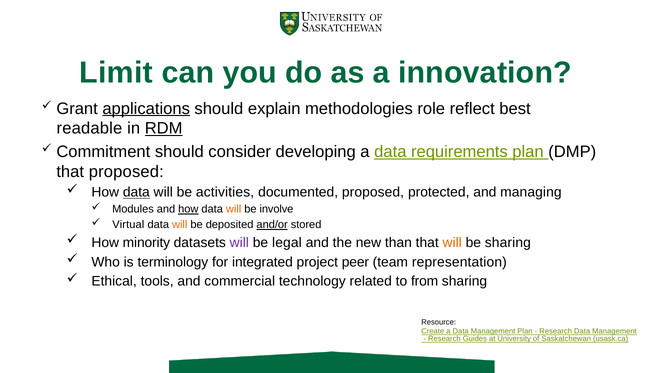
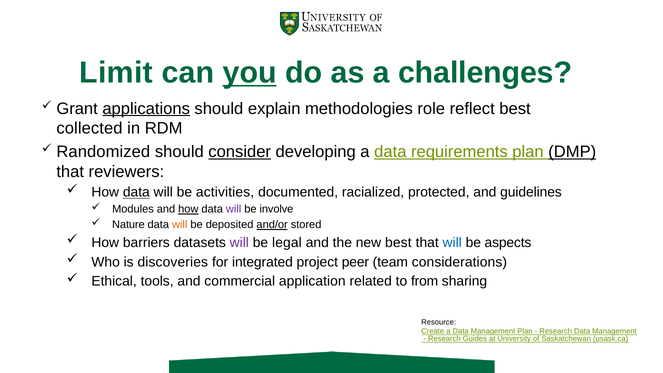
you underline: none -> present
innovation: innovation -> challenges
readable: readable -> collected
RDM underline: present -> none
Commitment: Commitment -> Randomized
consider underline: none -> present
DMP underline: none -> present
that proposed: proposed -> reviewers
documented proposed: proposed -> racialized
managing: managing -> guidelines
will at (234, 209) colour: orange -> purple
Virtual: Virtual -> Nature
minority: minority -> barriers
new than: than -> best
will at (452, 243) colour: orange -> blue
be sharing: sharing -> aspects
terminology: terminology -> discoveries
representation: representation -> considerations
technology: technology -> application
